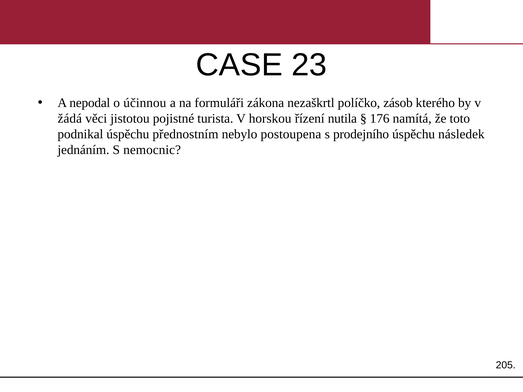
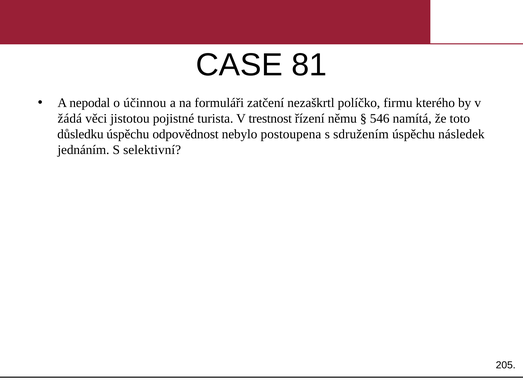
23: 23 -> 81
zákona: zákona -> zatčení
zásob: zásob -> firmu
horskou: horskou -> trestnost
nutila: nutila -> němu
176: 176 -> 546
podnikal: podnikal -> důsledku
přednostním: přednostním -> odpovědnost
prodejního: prodejního -> sdružením
nemocnic: nemocnic -> selektivní
